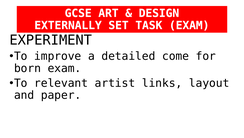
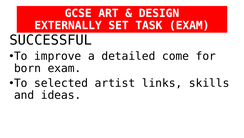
EXPERIMENT: EXPERIMENT -> SUCCESSFUL
relevant: relevant -> selected
layout: layout -> skills
paper: paper -> ideas
